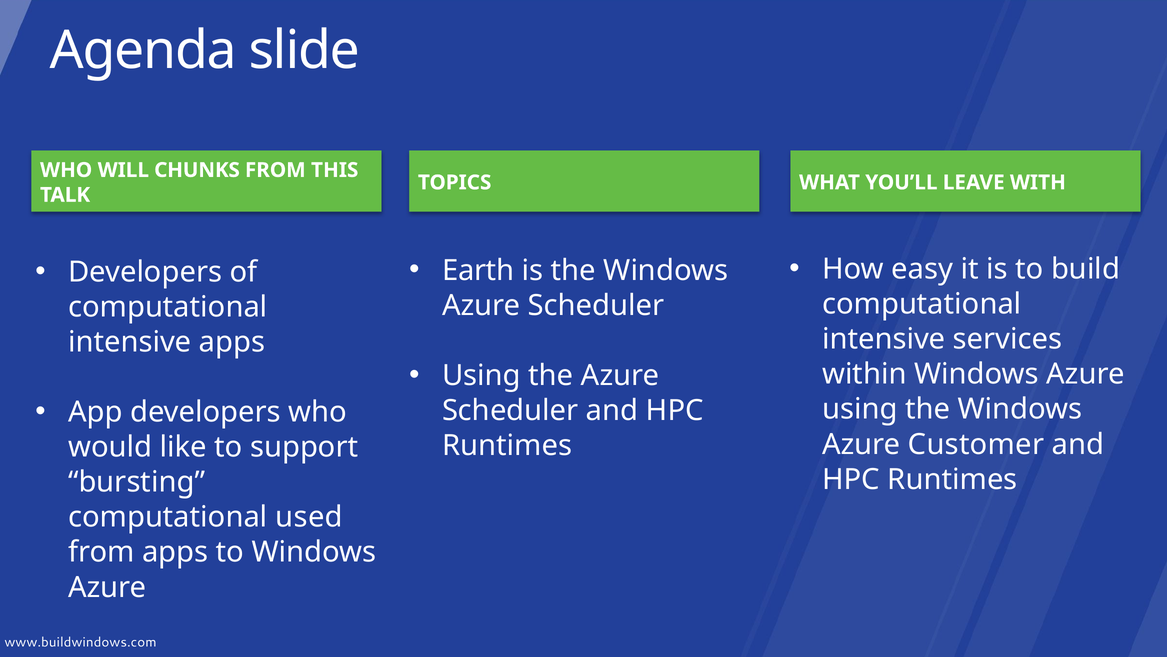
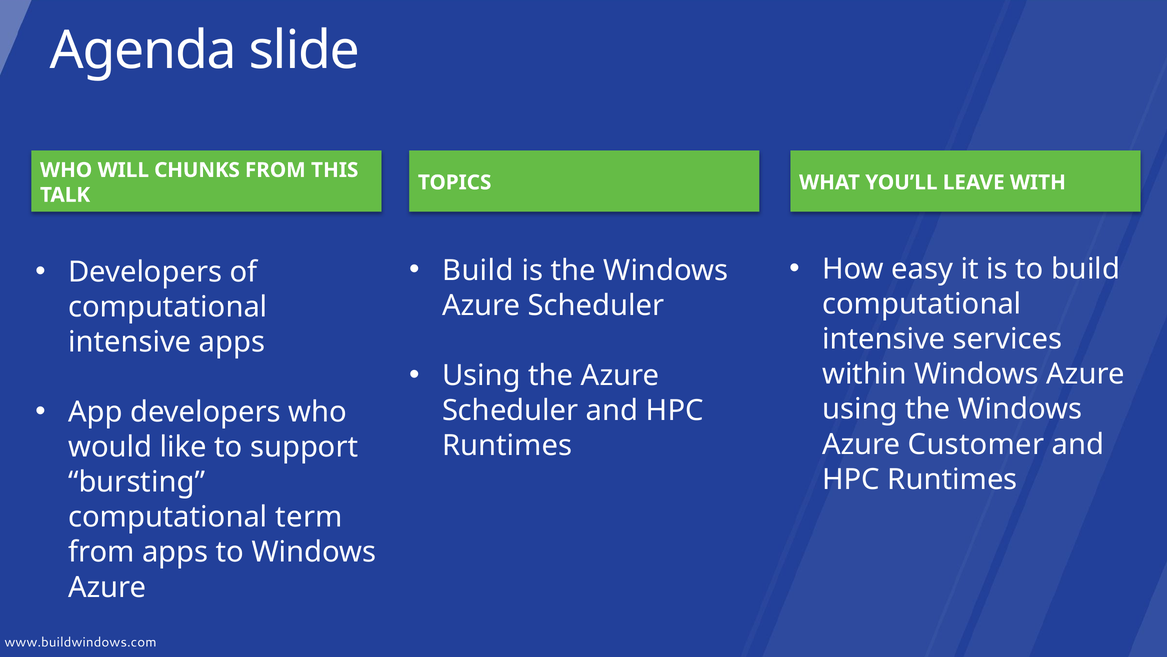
Earth at (478, 270): Earth -> Build
used: used -> term
